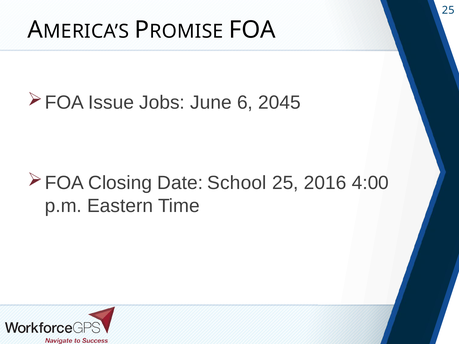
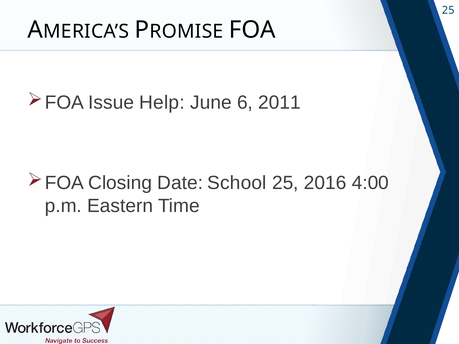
Jobs: Jobs -> Help
2045: 2045 -> 2011
